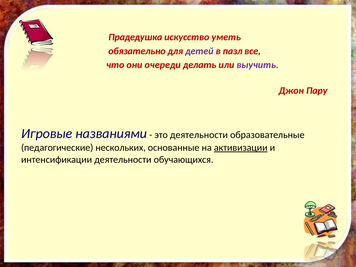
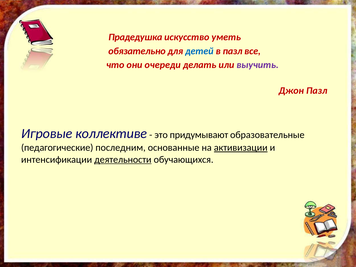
детей colour: purple -> blue
Джон Пару: Пару -> Пазл
названиями: названиями -> коллективе
это деятельности: деятельности -> придумывают
нескольких: нескольких -> последним
деятельности at (123, 159) underline: none -> present
